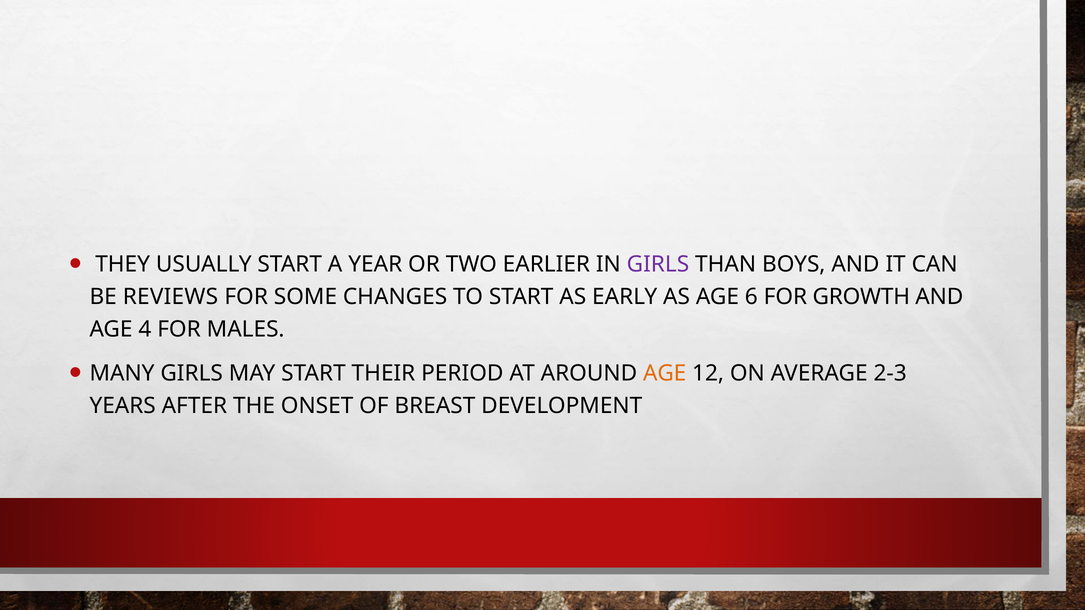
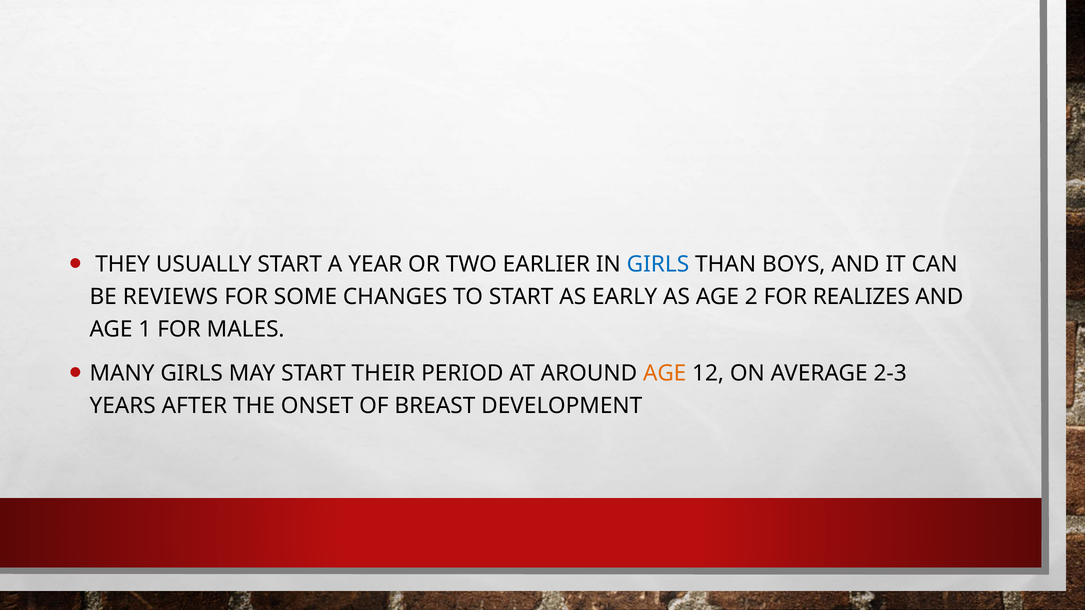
GIRLS at (658, 264) colour: purple -> blue
6: 6 -> 2
GROWTH: GROWTH -> REALIZES
4: 4 -> 1
